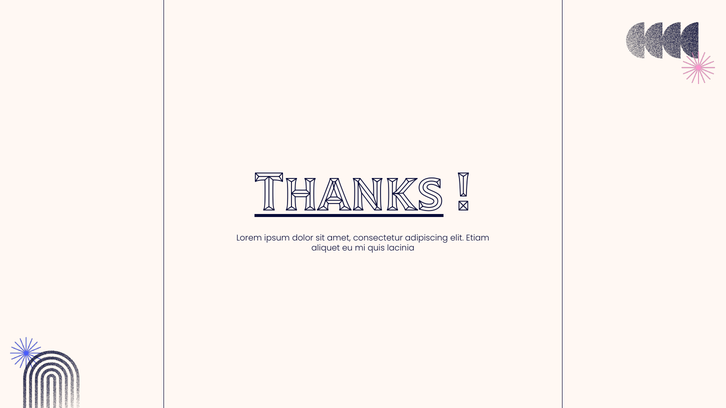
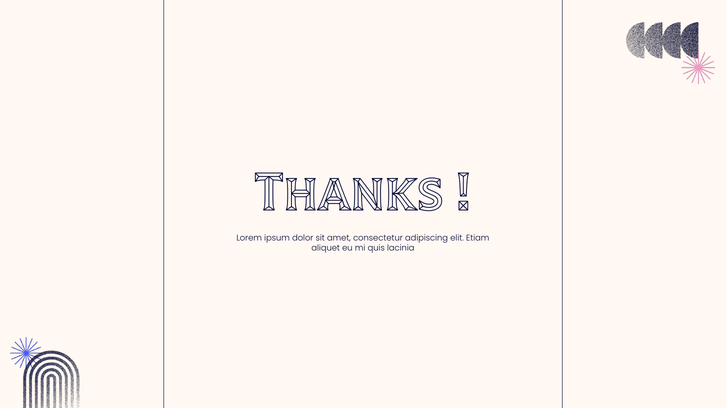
Thanks underline: present -> none
